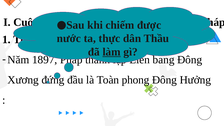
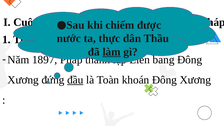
đầu underline: none -> present
phong: phong -> khoán
Hưởng at (195, 80): Hưởng -> Xương
